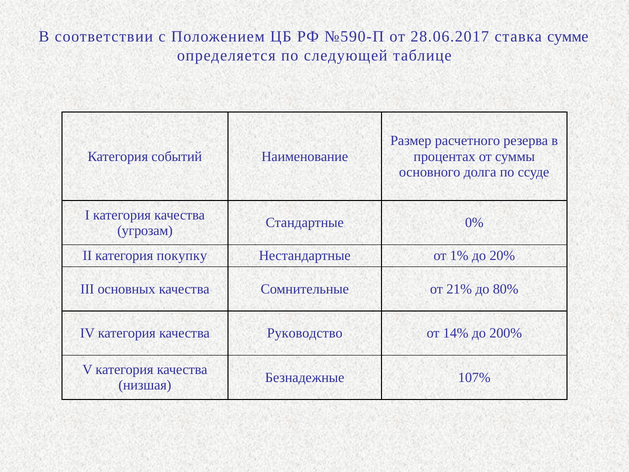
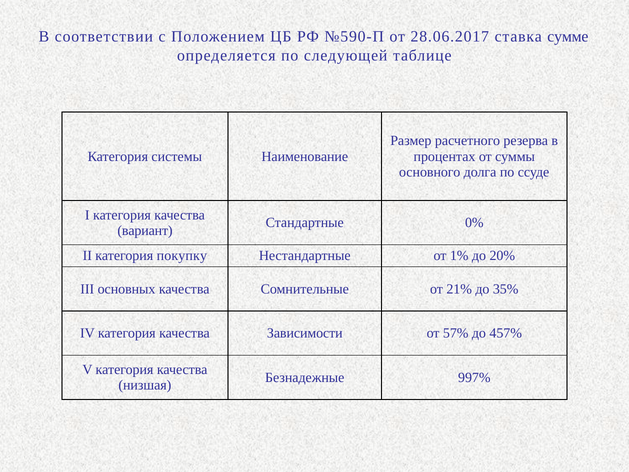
событий: событий -> системы
угрозам: угрозам -> вариант
80%: 80% -> 35%
Руководство: Руководство -> Зависимости
14%: 14% -> 57%
200%: 200% -> 457%
107%: 107% -> 997%
